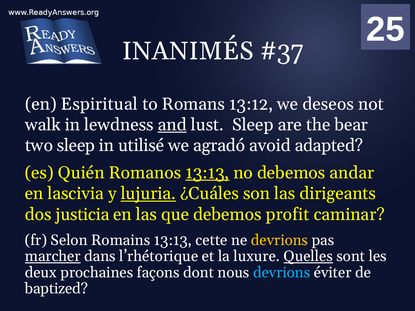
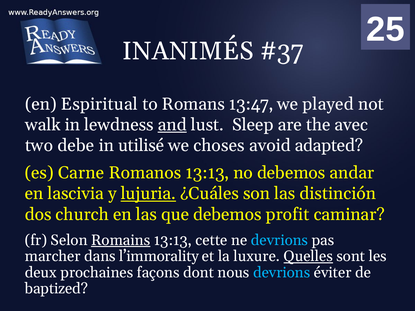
13:12: 13:12 -> 13:47
deseos: deseos -> played
bear: bear -> avec
two sleep: sleep -> debe
agradó: agradó -> choses
Quién: Quién -> Carne
13:13 at (207, 173) underline: present -> none
dirigeants: dirigeants -> distinción
justicia: justicia -> church
Romains underline: none -> present
devrions at (280, 240) colour: yellow -> light blue
marcher underline: present -> none
l’rhétorique: l’rhétorique -> l’immorality
